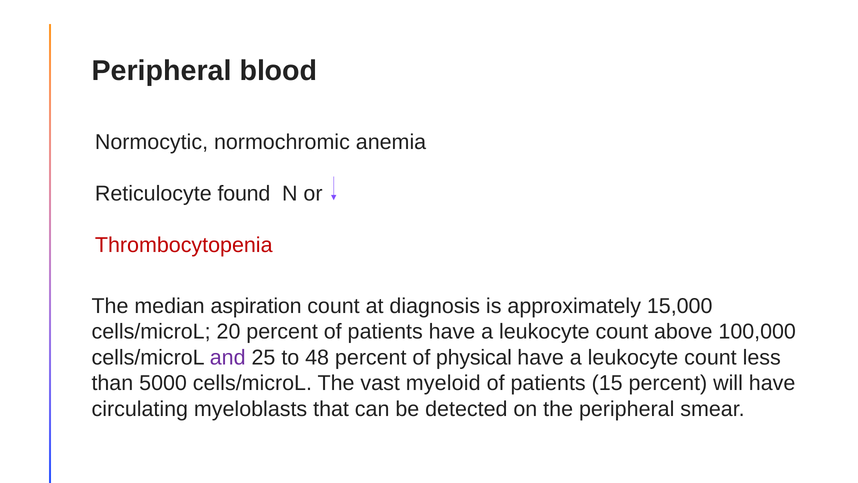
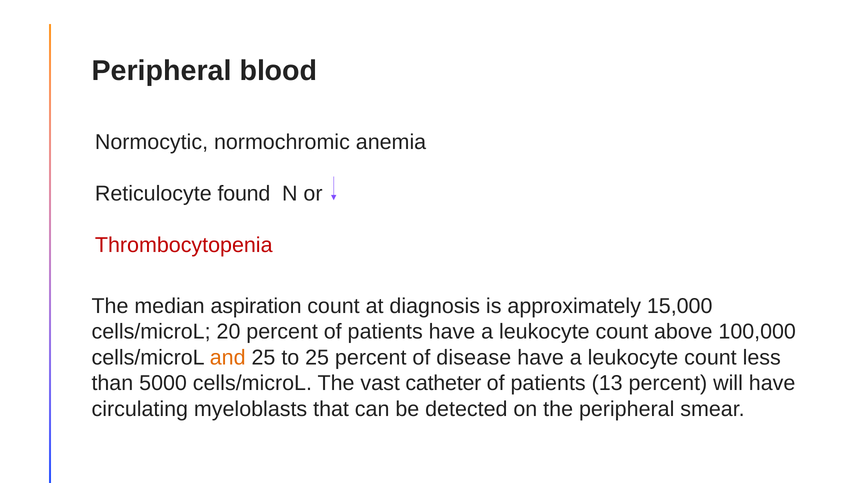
and colour: purple -> orange
to 48: 48 -> 25
physical: physical -> disease
myeloid: myeloid -> catheter
15: 15 -> 13
